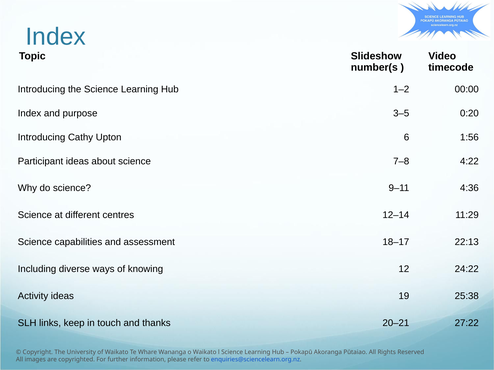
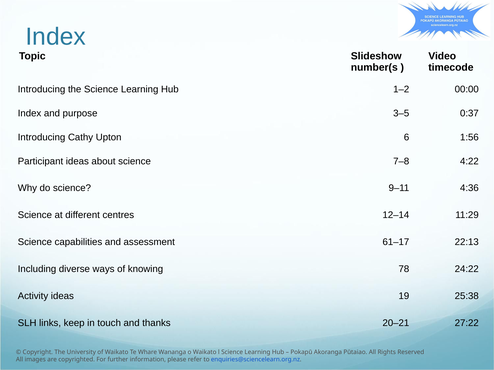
0:20: 0:20 -> 0:37
18–17: 18–17 -> 61–17
12: 12 -> 78
